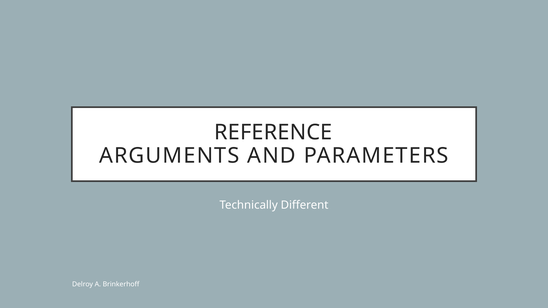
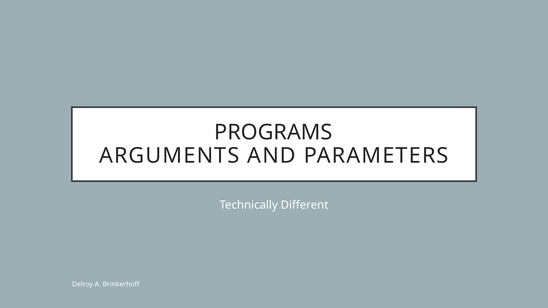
REFERENCE: REFERENCE -> PROGRAMS
